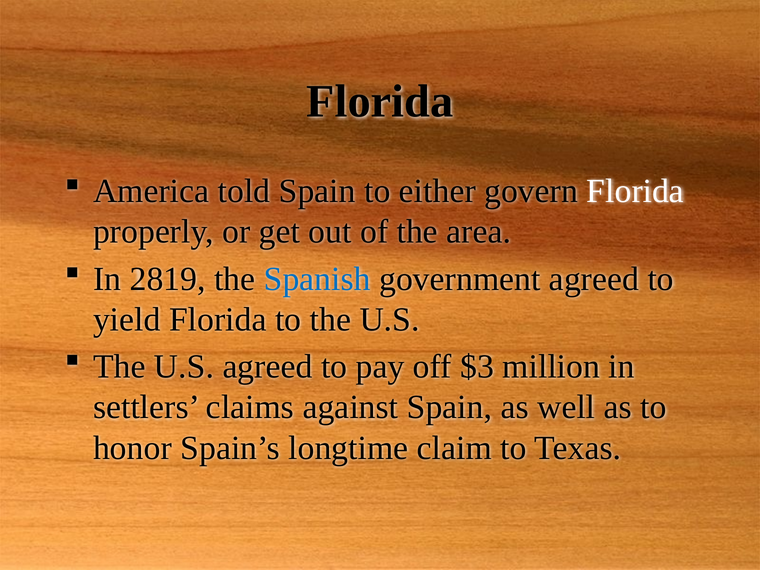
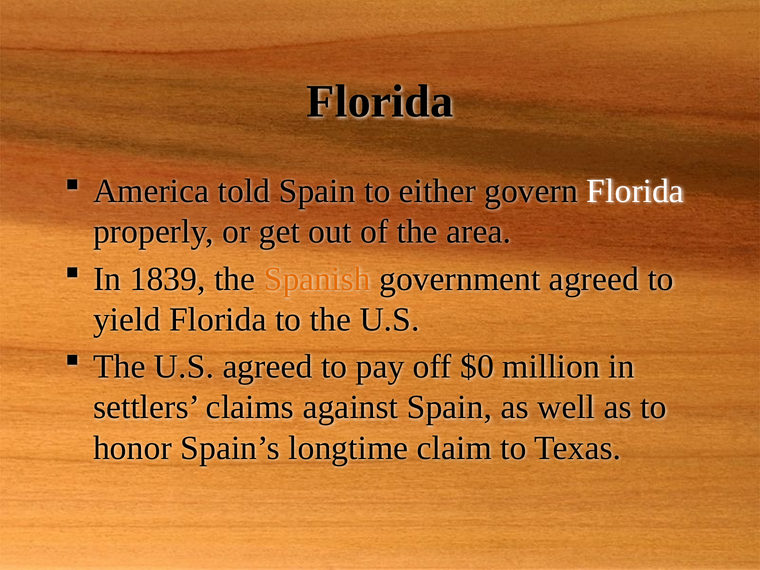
2819: 2819 -> 1839
Spanish colour: blue -> orange
$3: $3 -> $0
